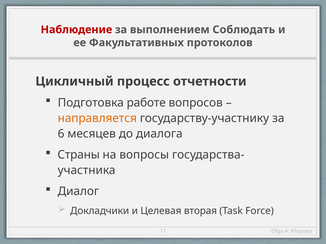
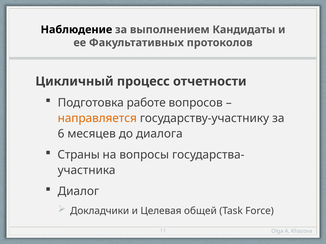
Наблюдение colour: red -> black
Соблюдать: Соблюдать -> Кандидаты
вторая: вторая -> общей
